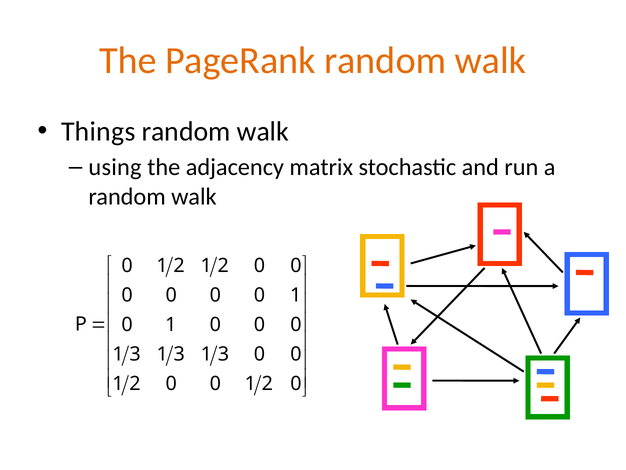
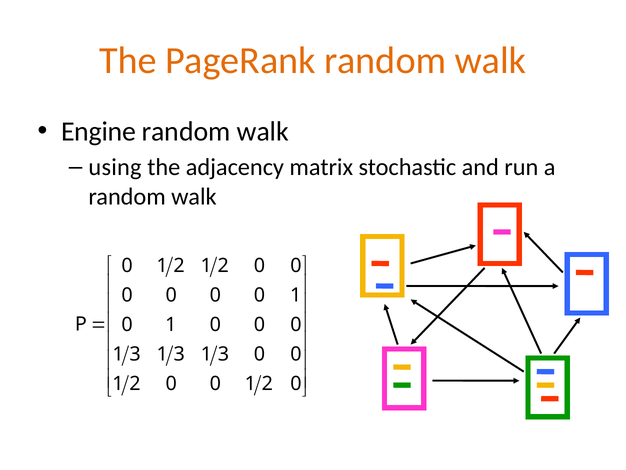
Things: Things -> Engine
